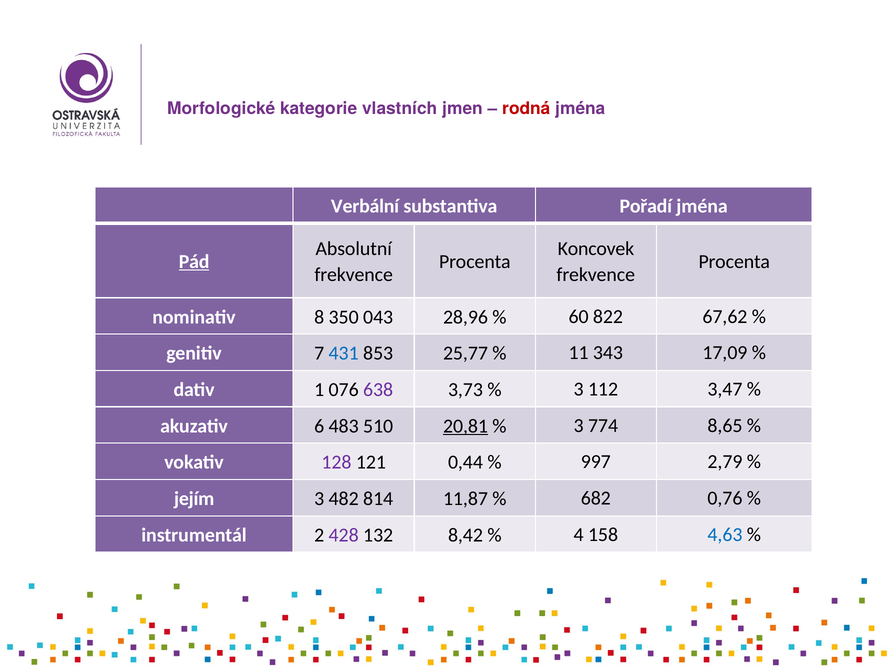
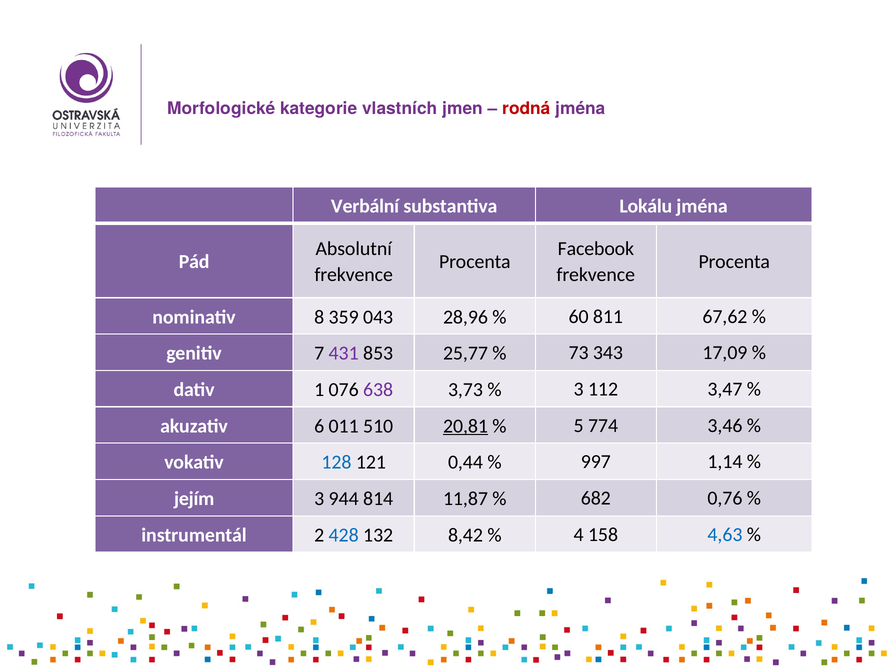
Pořadí: Pořadí -> Lokálu
Koncovek: Koncovek -> Facebook
Pád underline: present -> none
350: 350 -> 359
822: 822 -> 811
431 colour: blue -> purple
11: 11 -> 73
483: 483 -> 011
3 at (579, 426): 3 -> 5
8,65: 8,65 -> 3,46
128 colour: purple -> blue
2,79: 2,79 -> 1,14
482: 482 -> 944
428 colour: purple -> blue
